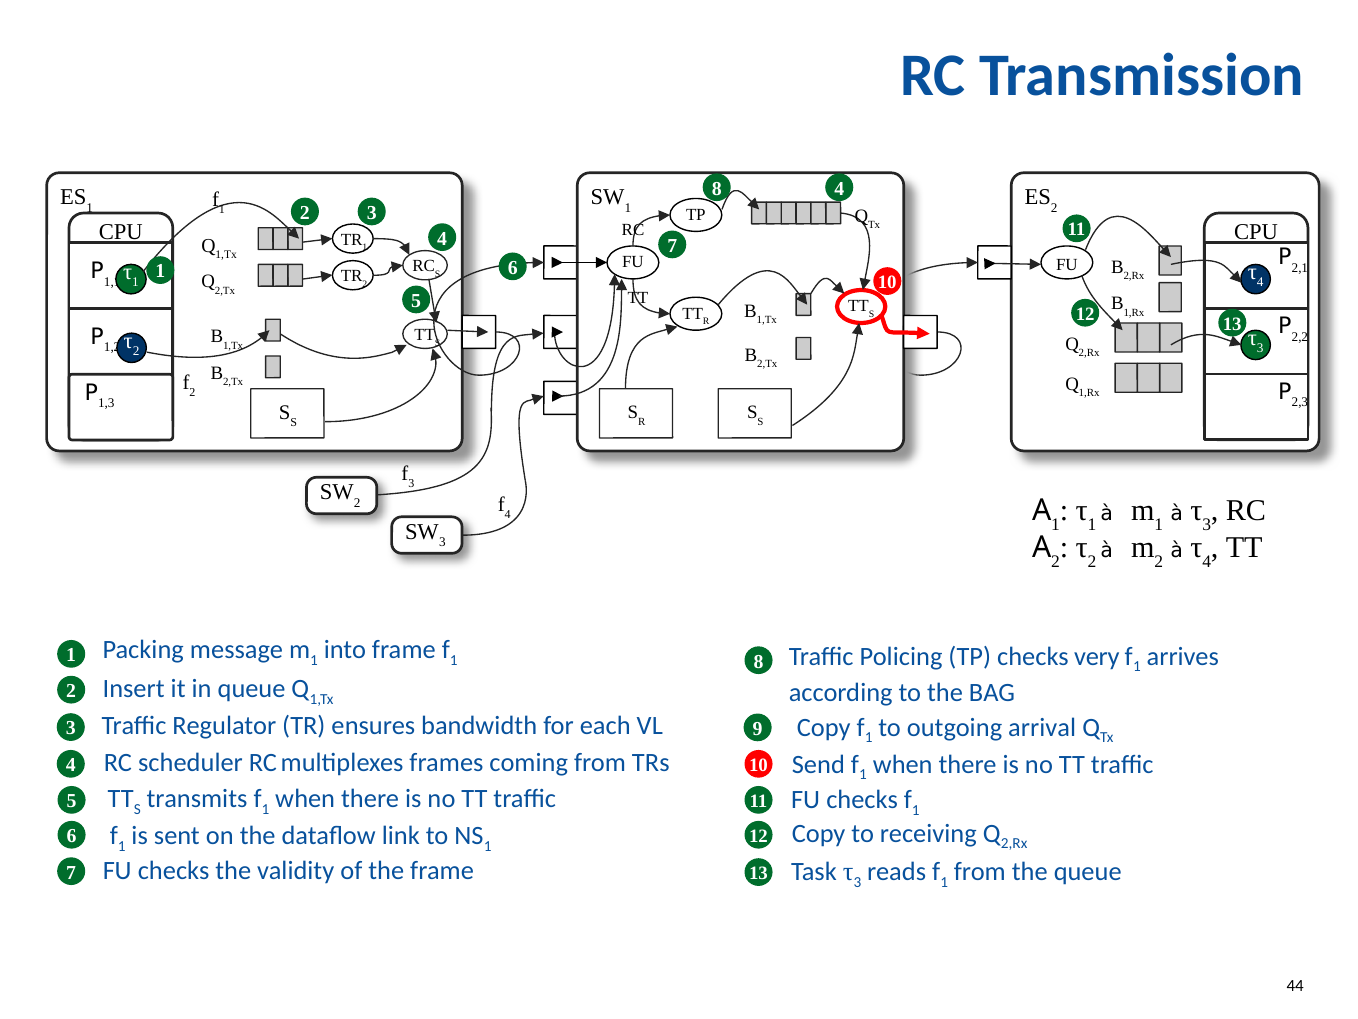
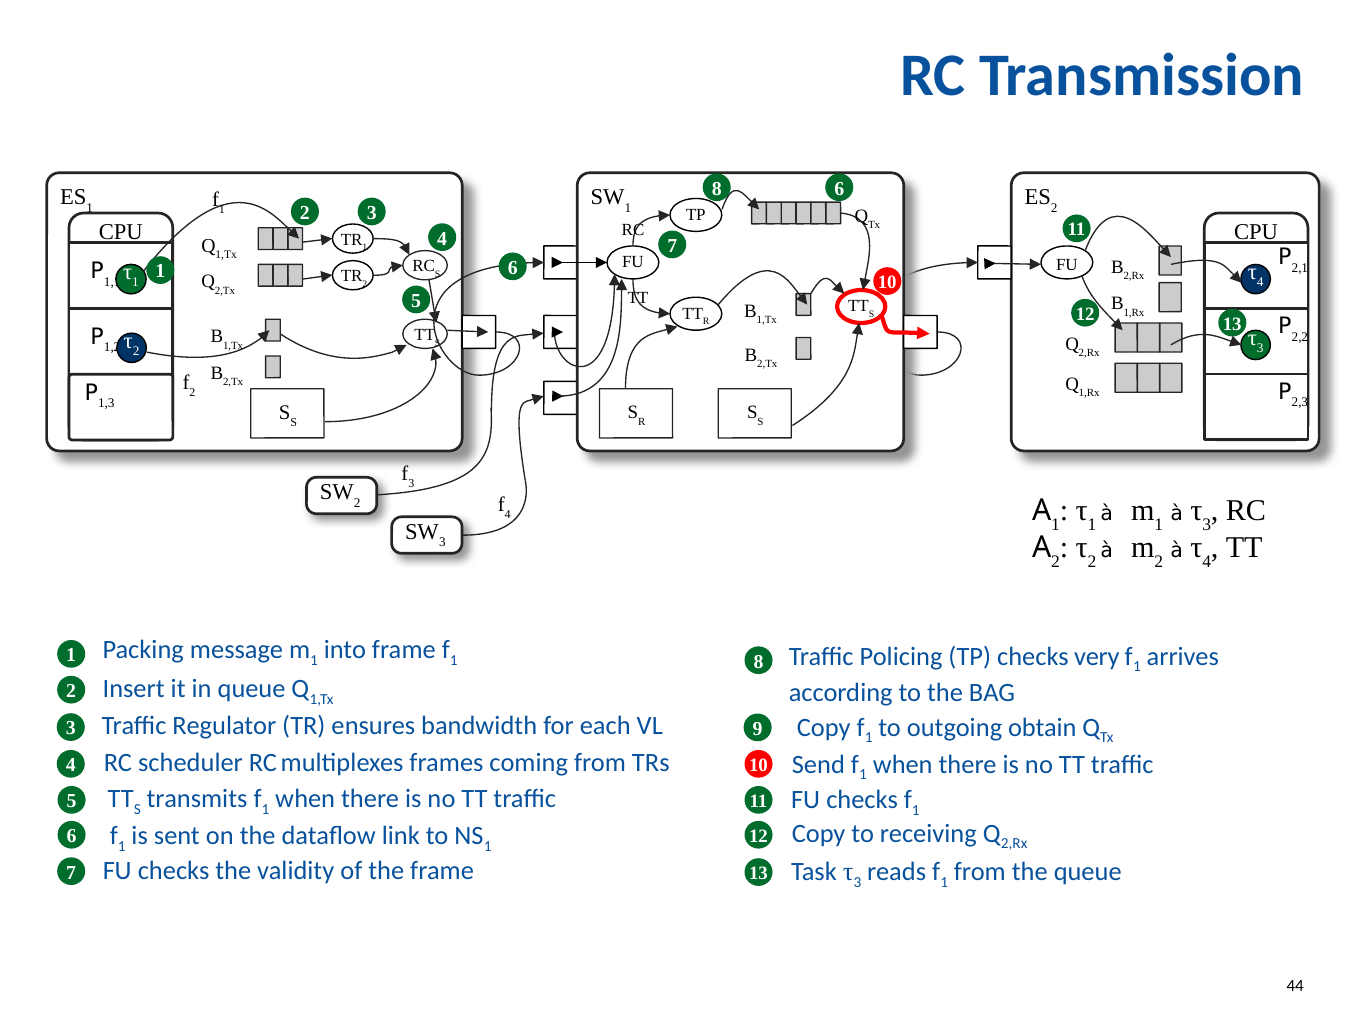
8 4: 4 -> 6
arrival: arrival -> obtain
